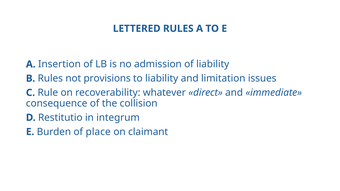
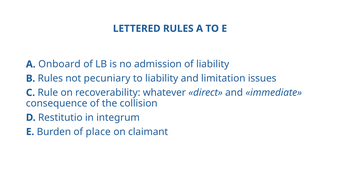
Insertion: Insertion -> Onboard
provisions: provisions -> pecuniary
